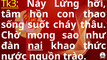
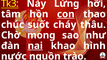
con underline: none -> present
sống: sống -> chúc
thức: thức -> hình
